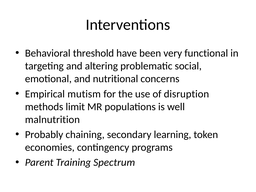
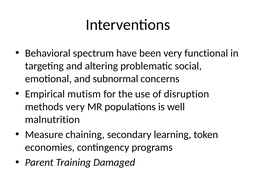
threshold: threshold -> spectrum
nutritional: nutritional -> subnormal
methods limit: limit -> very
Probably: Probably -> Measure
Spectrum: Spectrum -> Damaged
